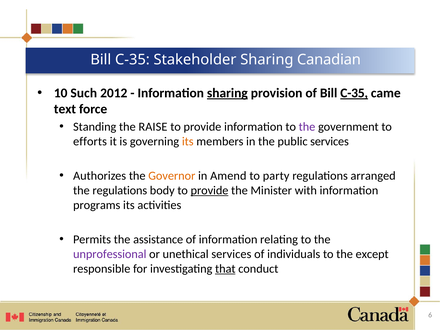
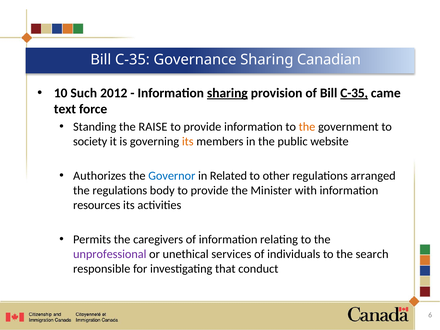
Stakeholder: Stakeholder -> Governance
the at (307, 127) colour: purple -> orange
efforts: efforts -> society
public services: services -> website
Governor colour: orange -> blue
Amend: Amend -> Related
party: party -> other
provide at (210, 190) underline: present -> none
programs: programs -> resources
assistance: assistance -> caregivers
except: except -> search
that underline: present -> none
